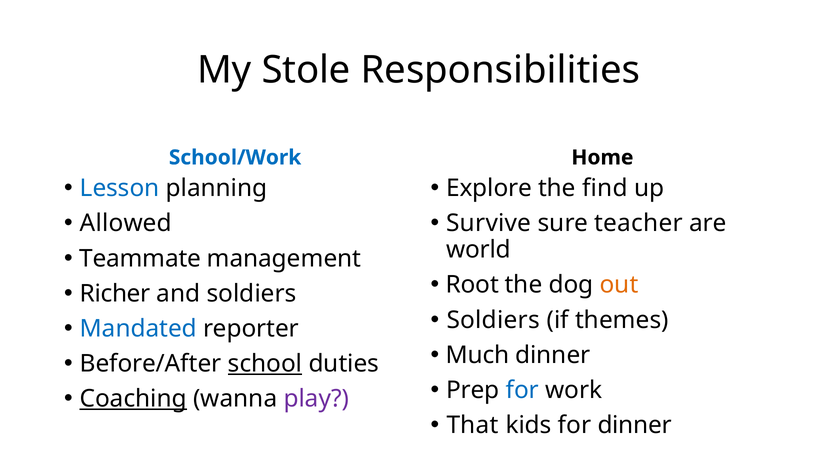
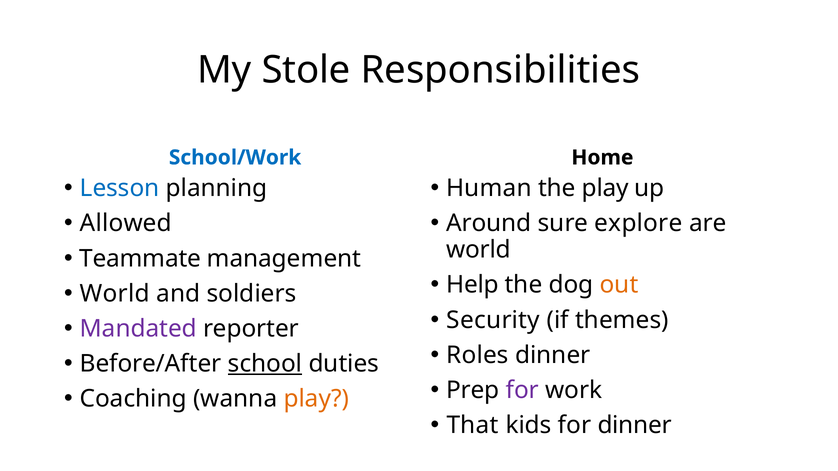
Explore: Explore -> Human
the find: find -> play
Survive: Survive -> Around
teacher: teacher -> explore
Root: Root -> Help
Richer at (115, 294): Richer -> World
Soldiers at (493, 320): Soldiers -> Security
Mandated colour: blue -> purple
Much: Much -> Roles
for at (522, 390) colour: blue -> purple
Coaching underline: present -> none
play at (316, 399) colour: purple -> orange
